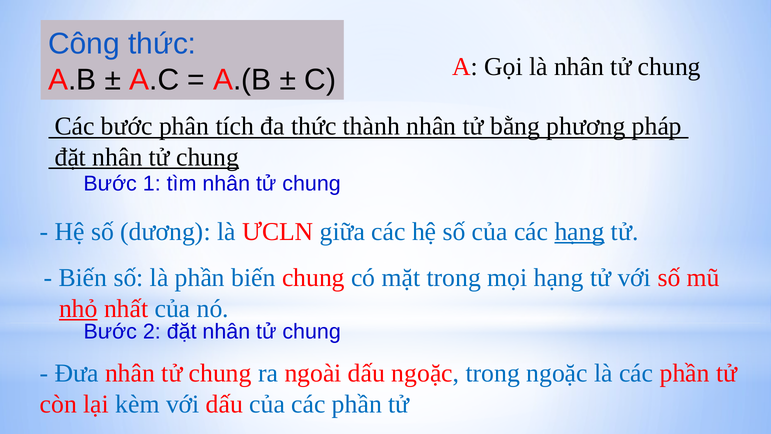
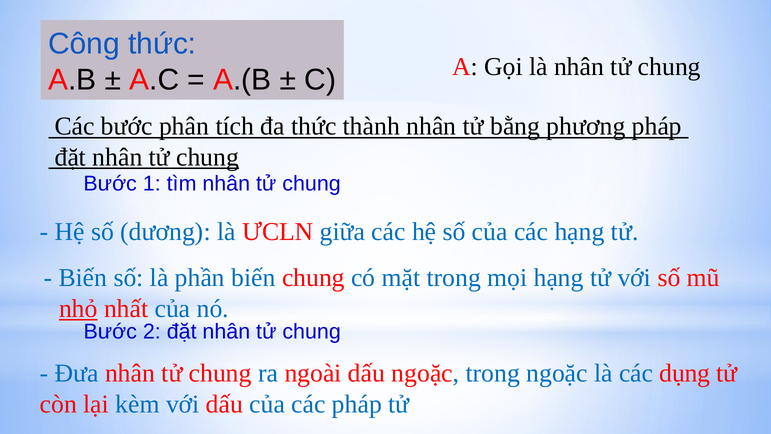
hạng at (580, 232) underline: present -> none
là các phần: phần -> dụng
của các phần: phần -> pháp
